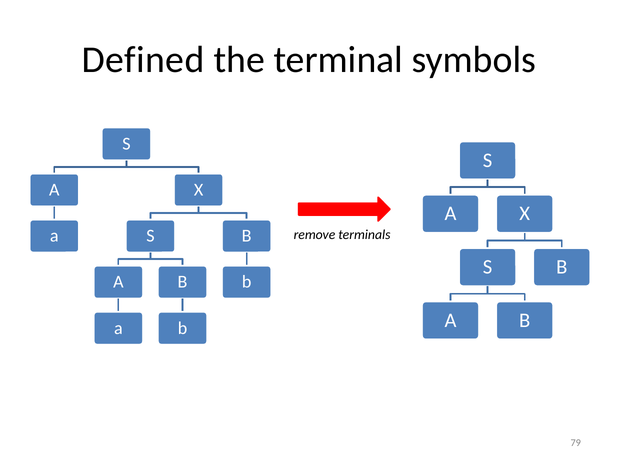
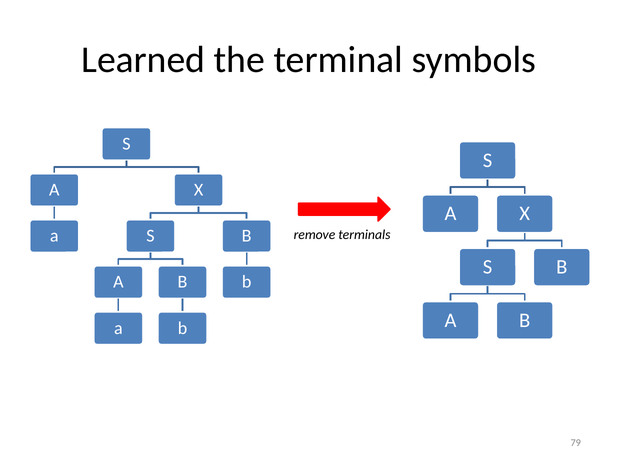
Defined: Defined -> Learned
